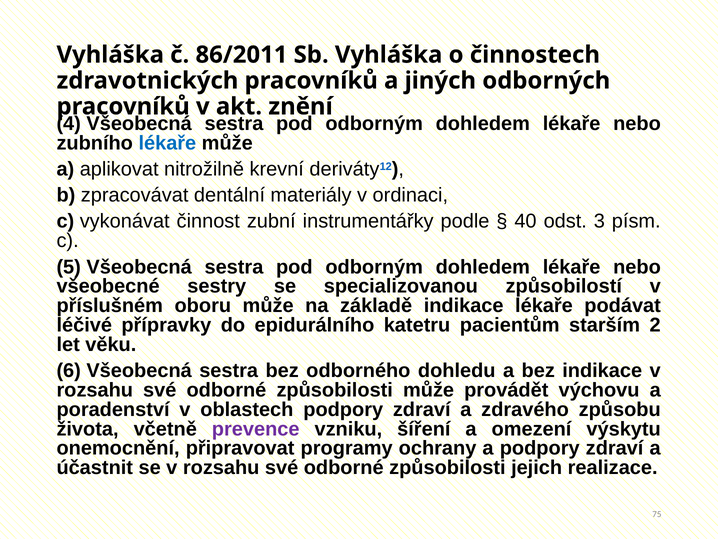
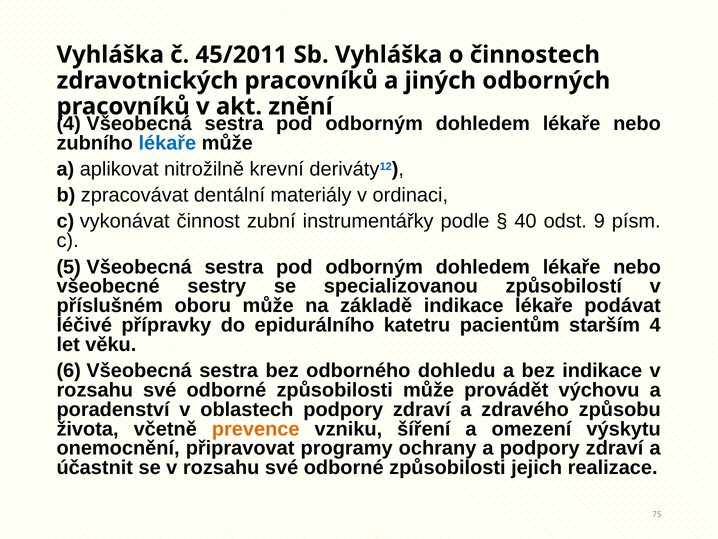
86/2011: 86/2011 -> 45/2011
3: 3 -> 9
starším 2: 2 -> 4
prevence colour: purple -> orange
